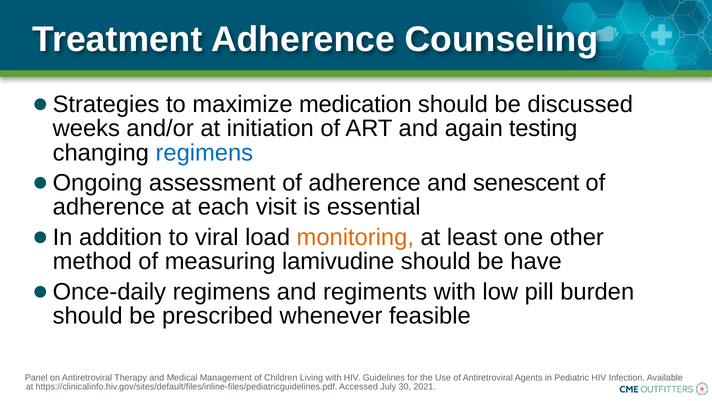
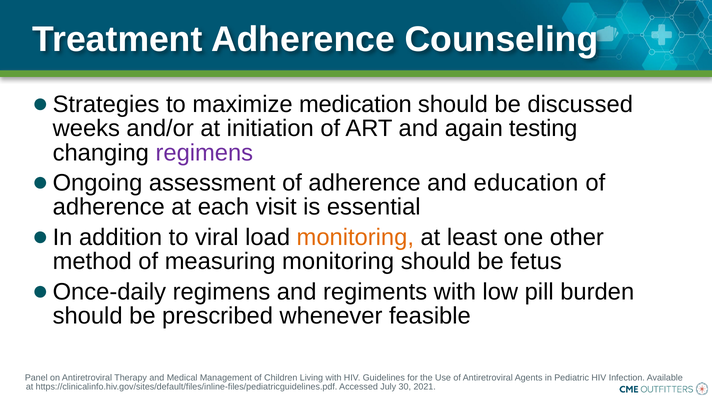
regimens at (204, 152) colour: blue -> purple
senescent: senescent -> education
measuring lamivudine: lamivudine -> monitoring
have: have -> fetus
